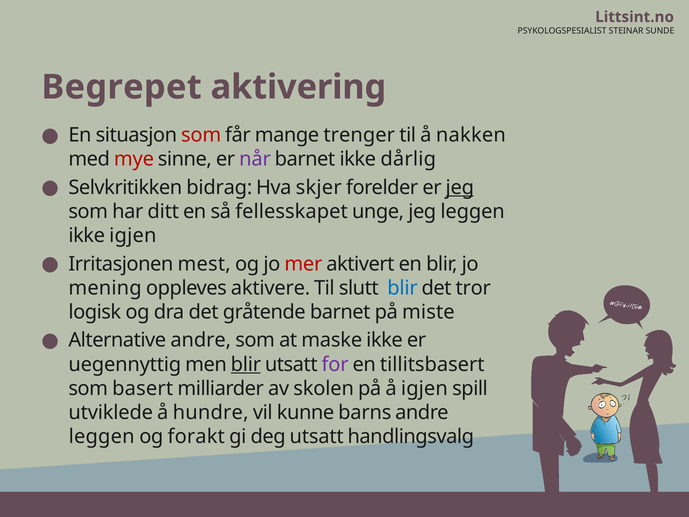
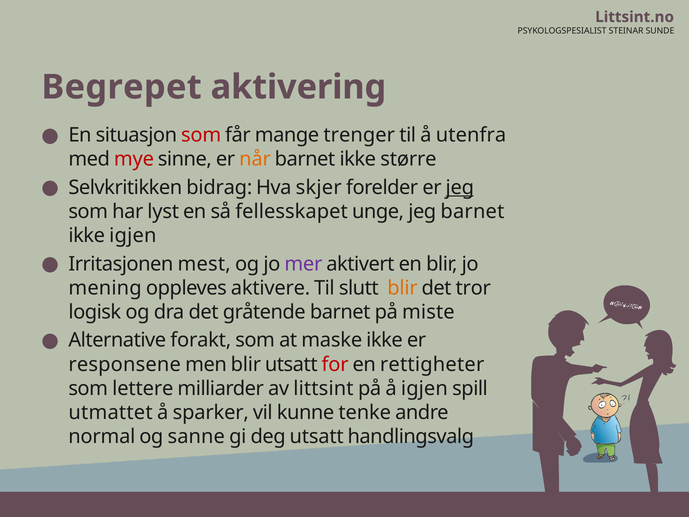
nakken: nakken -> utenfra
når colour: purple -> orange
dårlig: dårlig -> større
ditt: ditt -> lyst
jeg leggen: leggen -> barnet
mer colour: red -> purple
blir at (403, 288) colour: blue -> orange
Alternative andre: andre -> forakt
uegennyttig: uegennyttig -> responsene
blir at (246, 364) underline: present -> none
for colour: purple -> red
tillitsbasert: tillitsbasert -> rettigheter
basert: basert -> lettere
skolen: skolen -> littsint
utviklede: utviklede -> utmattet
hundre: hundre -> sparker
barns: barns -> tenke
leggen at (102, 437): leggen -> normal
forakt: forakt -> sanne
